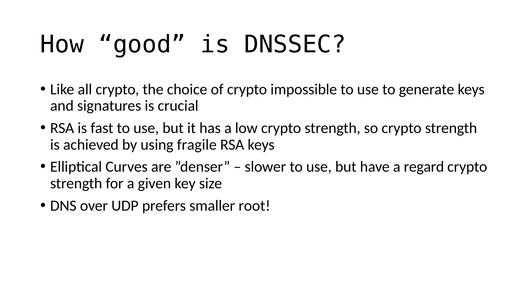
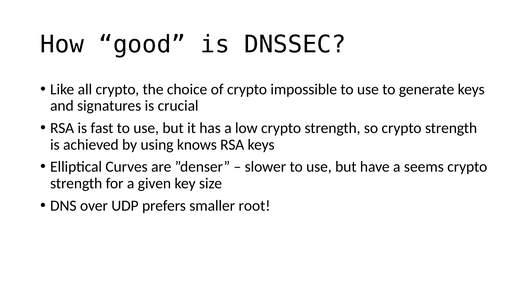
fragile: fragile -> knows
regard: regard -> seems
